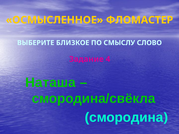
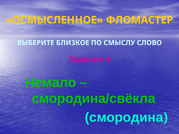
Наташа: Наташа -> Немало
